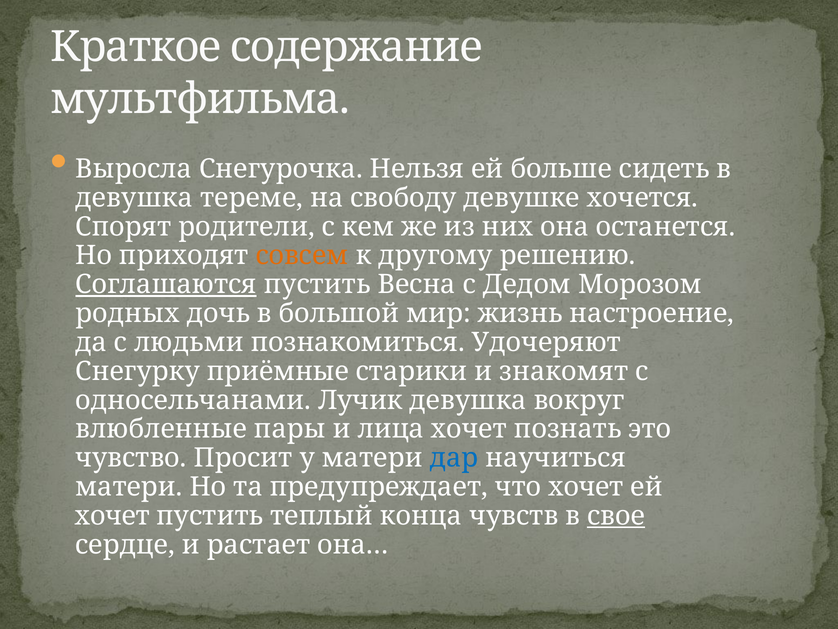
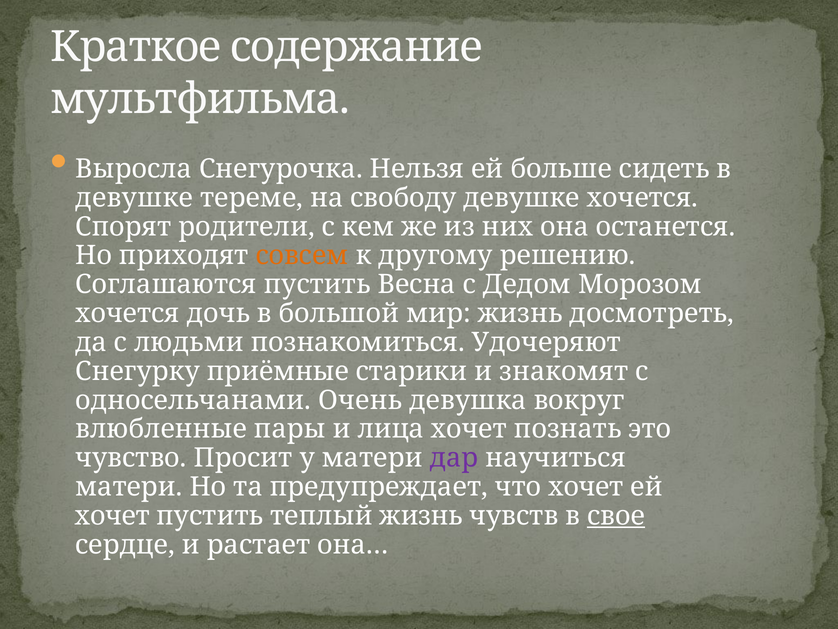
девушка at (134, 198): девушка -> девушке
Соглашаются underline: present -> none
родных at (127, 313): родных -> хочется
настроение: настроение -> досмотреть
Лучик: Лучик -> Очень
дар colour: blue -> purple
теплый конца: конца -> жизнь
